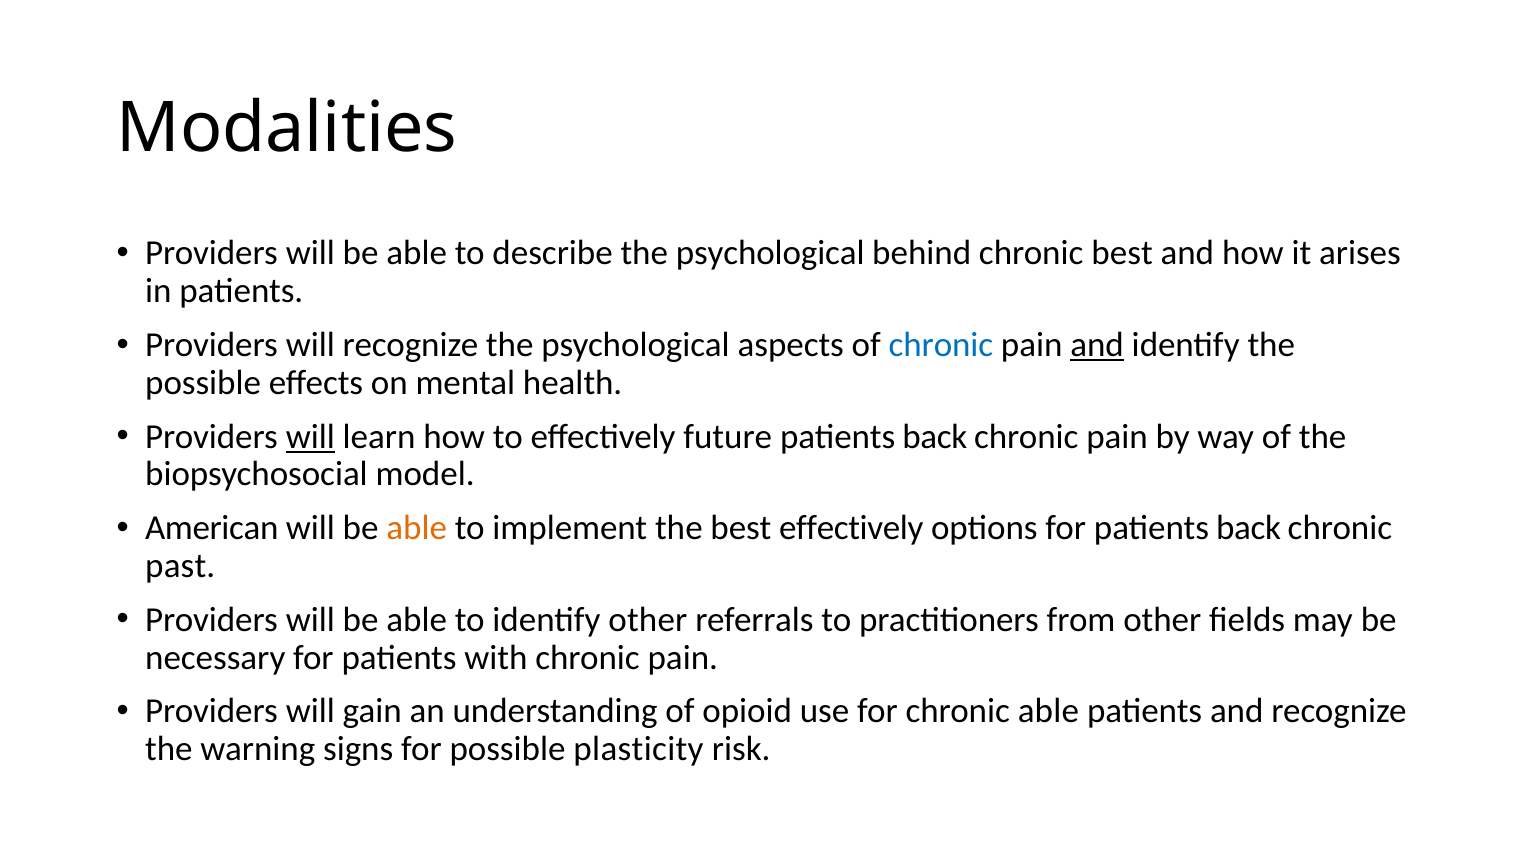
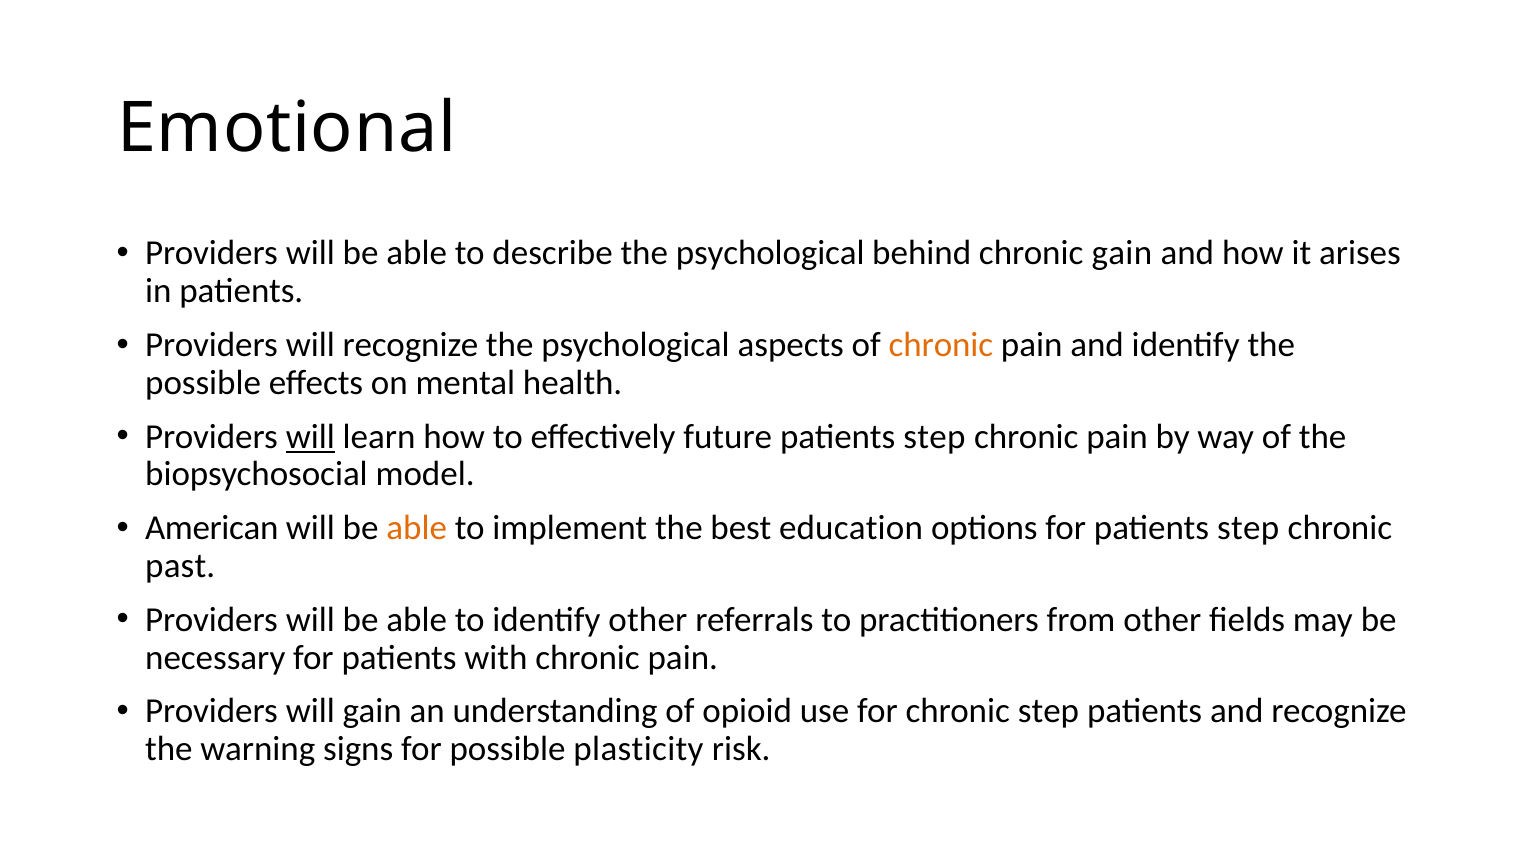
Modalities: Modalities -> Emotional
chronic best: best -> gain
chronic at (941, 345) colour: blue -> orange
and at (1097, 345) underline: present -> none
back at (935, 437): back -> step
best effectively: effectively -> education
for patients back: back -> step
chronic able: able -> step
